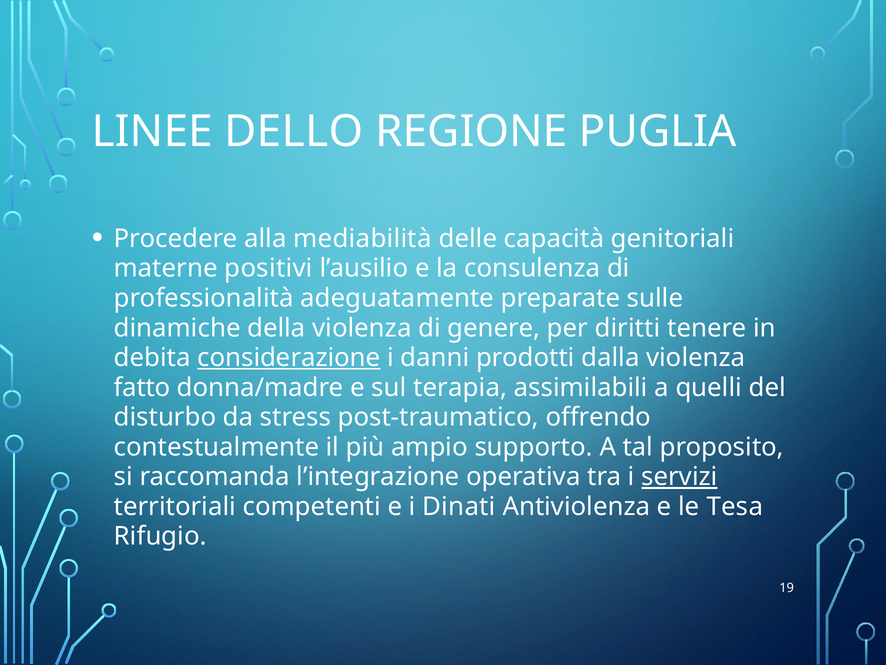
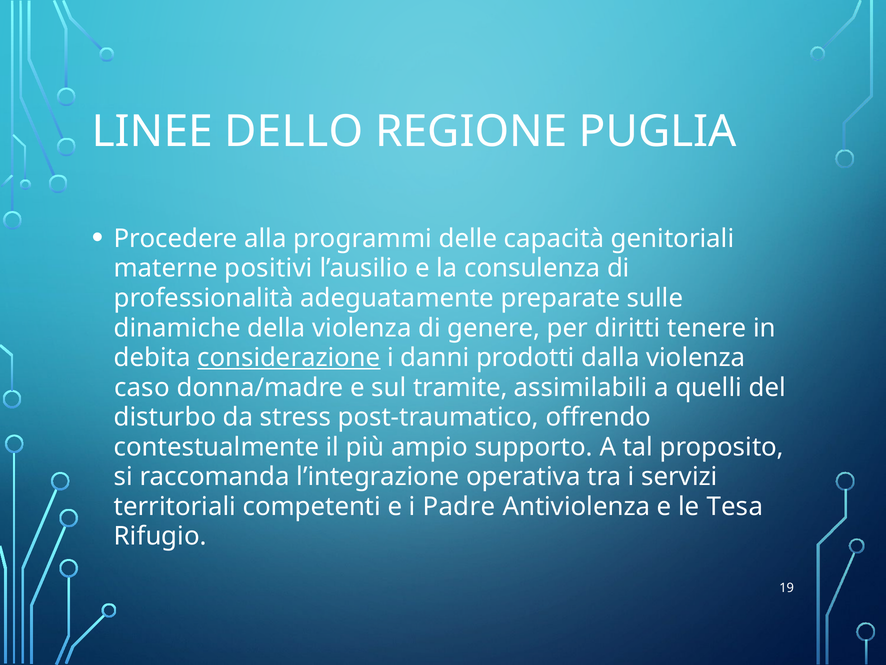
mediabilità: mediabilità -> programmi
fatto: fatto -> caso
terapia: terapia -> tramite
servizi underline: present -> none
Dinati: Dinati -> Padre
